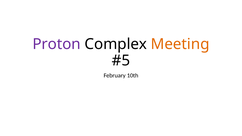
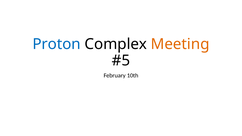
Proton colour: purple -> blue
